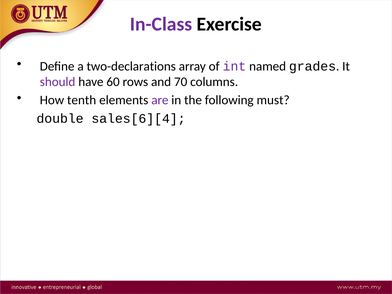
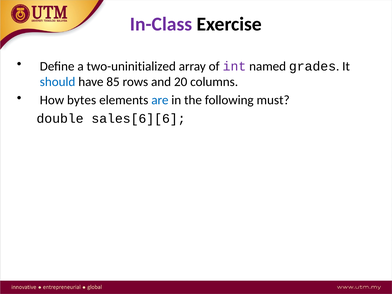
two-declarations: two-declarations -> two-uninitialized
should colour: purple -> blue
60: 60 -> 85
70: 70 -> 20
tenth: tenth -> bytes
are colour: purple -> blue
sales[6][4: sales[6][4 -> sales[6][6
